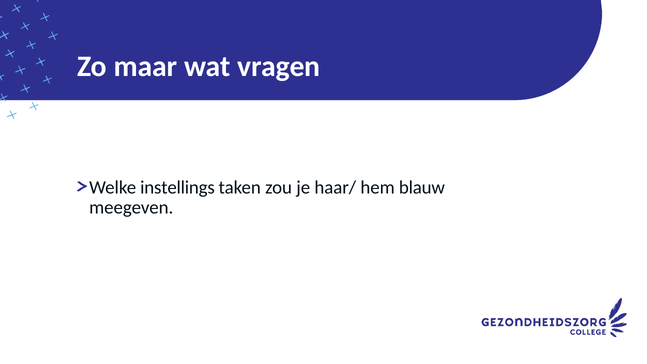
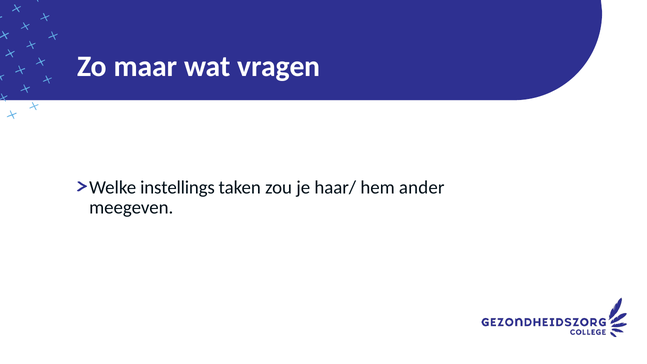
blauw: blauw -> ander
